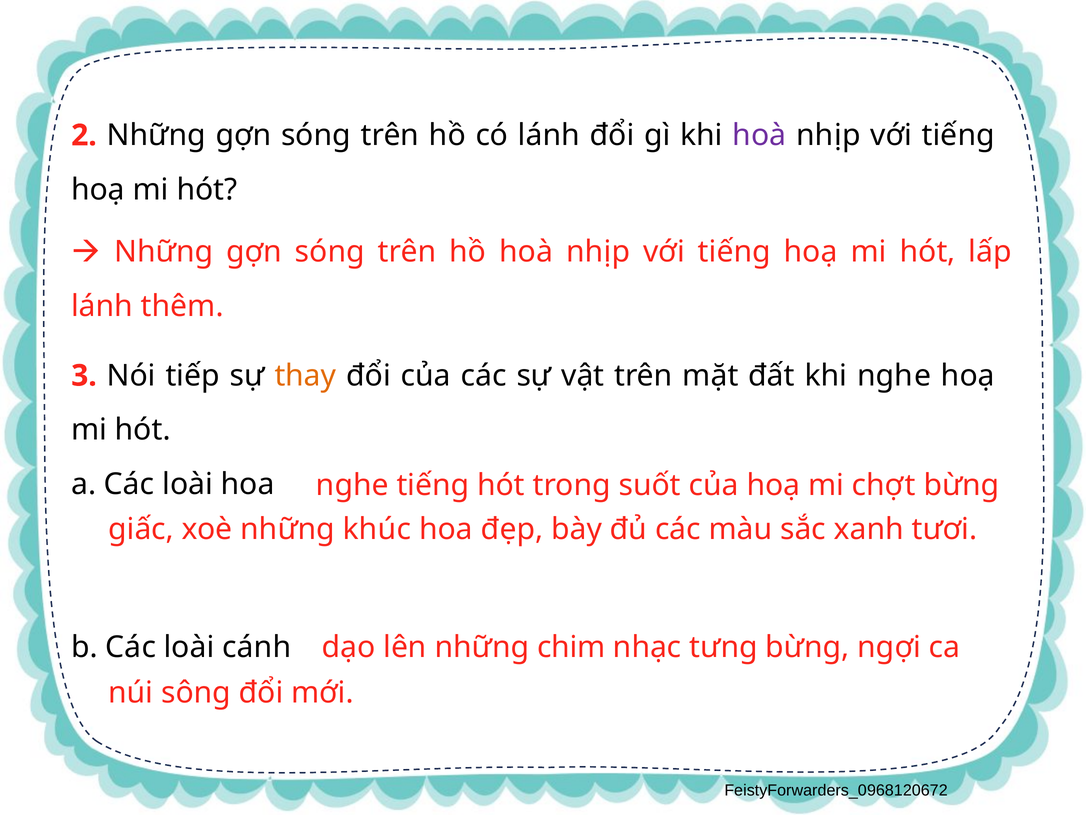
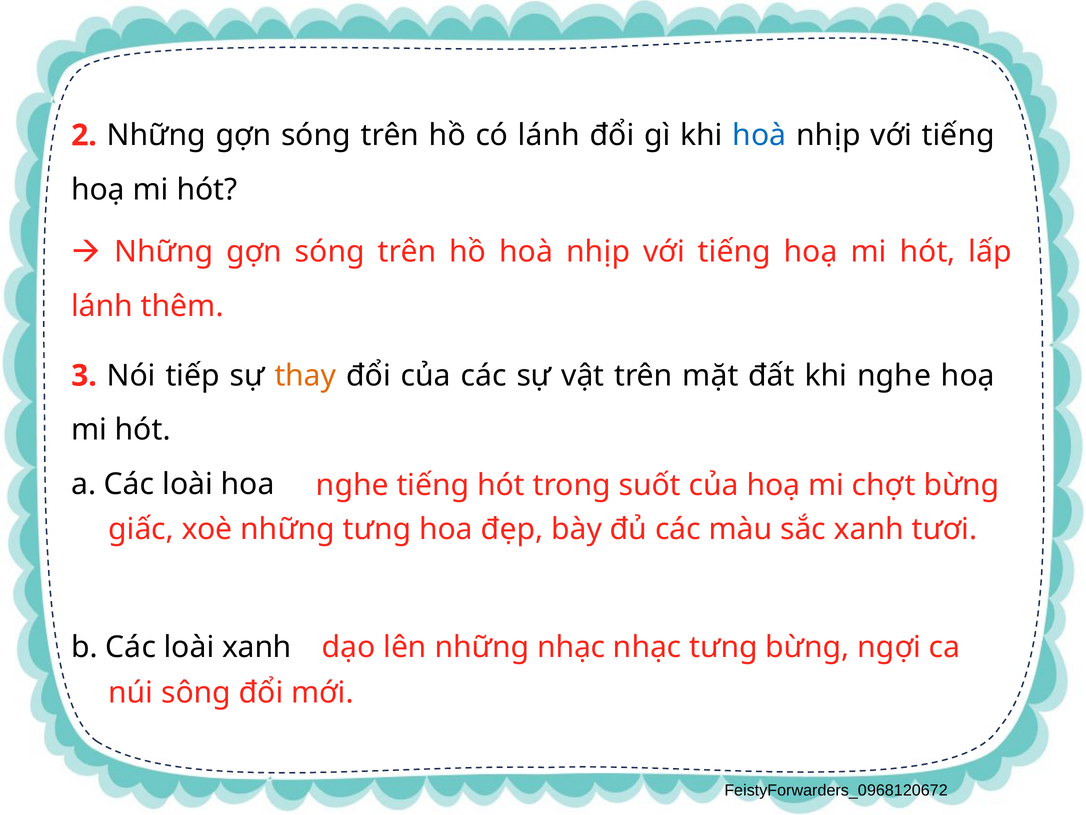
hoà at (759, 135) colour: purple -> blue
những khúc: khúc -> tưng
loài cánh: cánh -> xanh
những chim: chim -> nhạc
